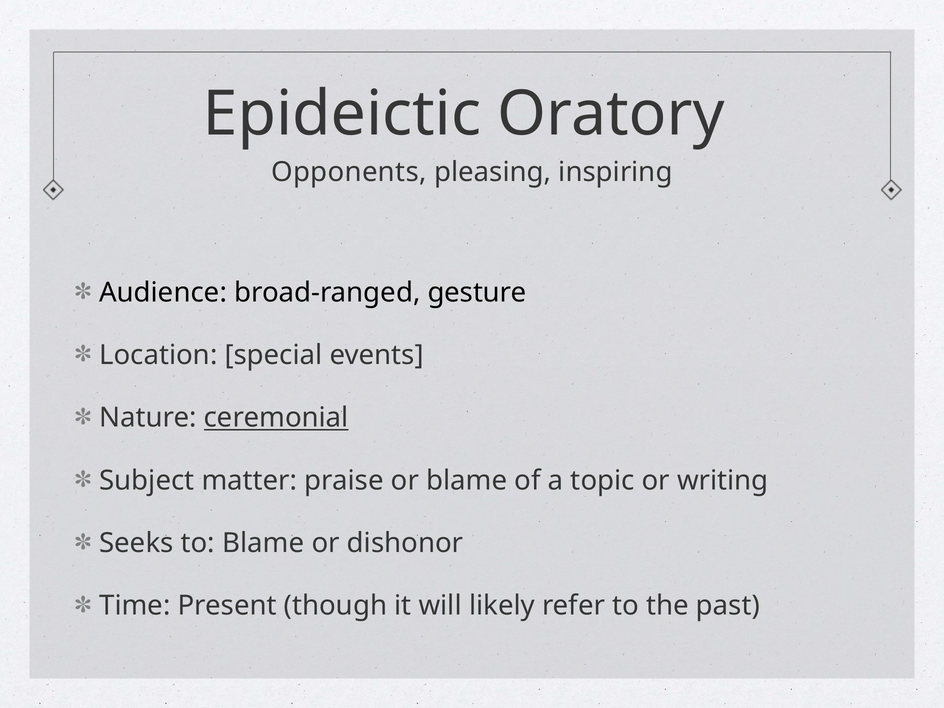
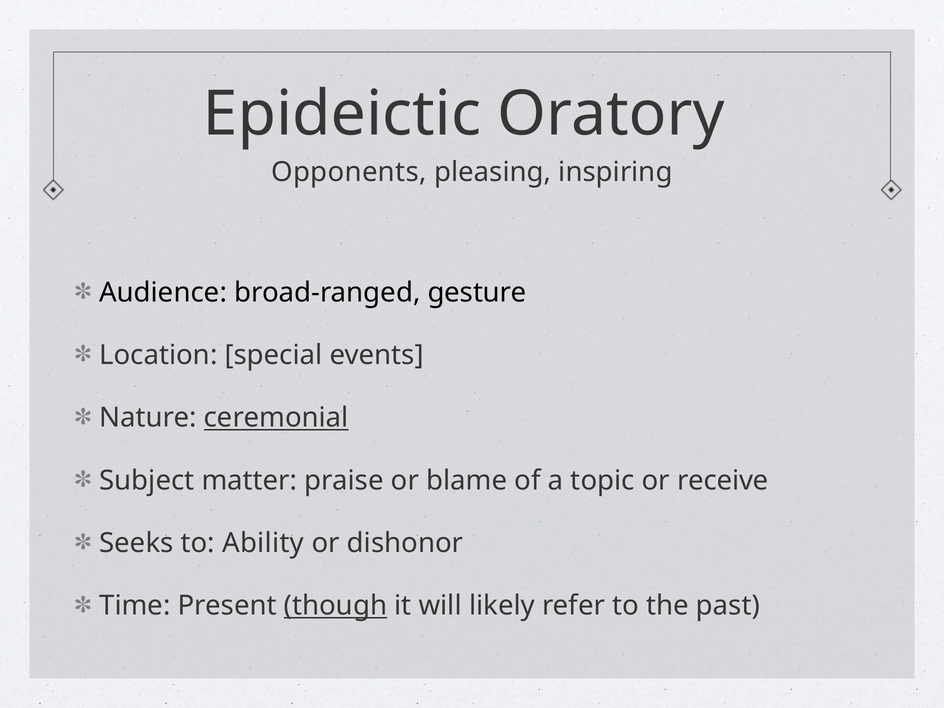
writing: writing -> receive
to Blame: Blame -> Ability
though underline: none -> present
